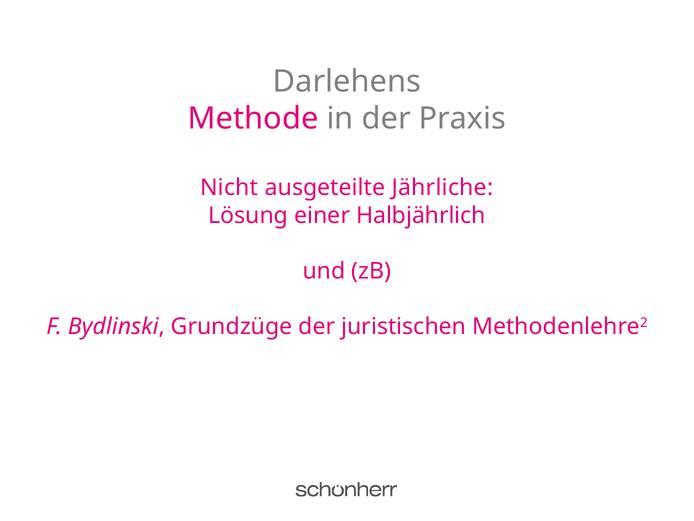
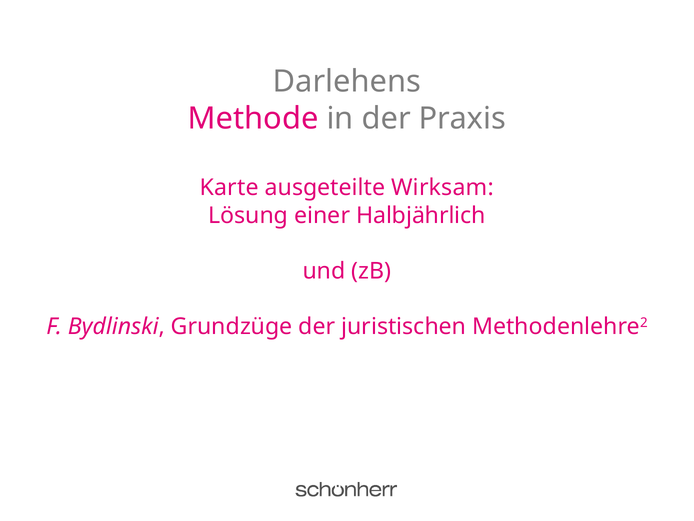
Nicht: Nicht -> Karte
Jährliche: Jährliche -> Wirksam
